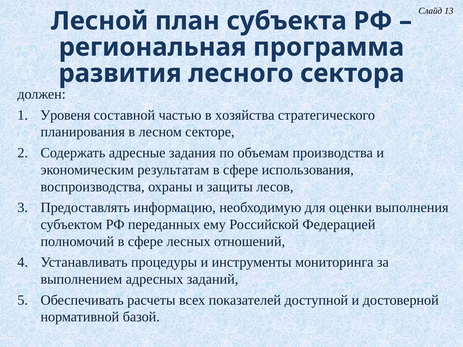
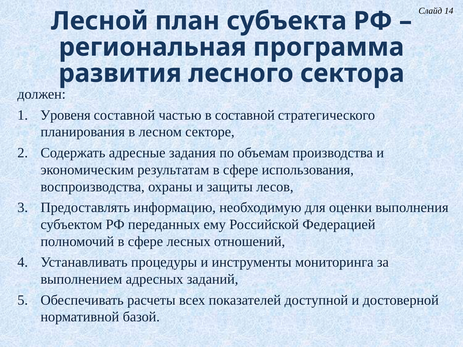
13: 13 -> 14
в хозяйства: хозяйства -> составной
